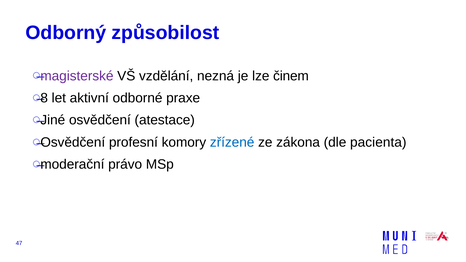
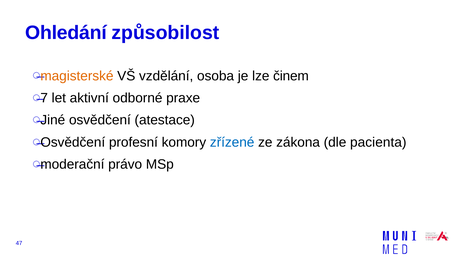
Odborný: Odborný -> Ohledání
magisterské colour: purple -> orange
nezná: nezná -> osoba
8: 8 -> 7
